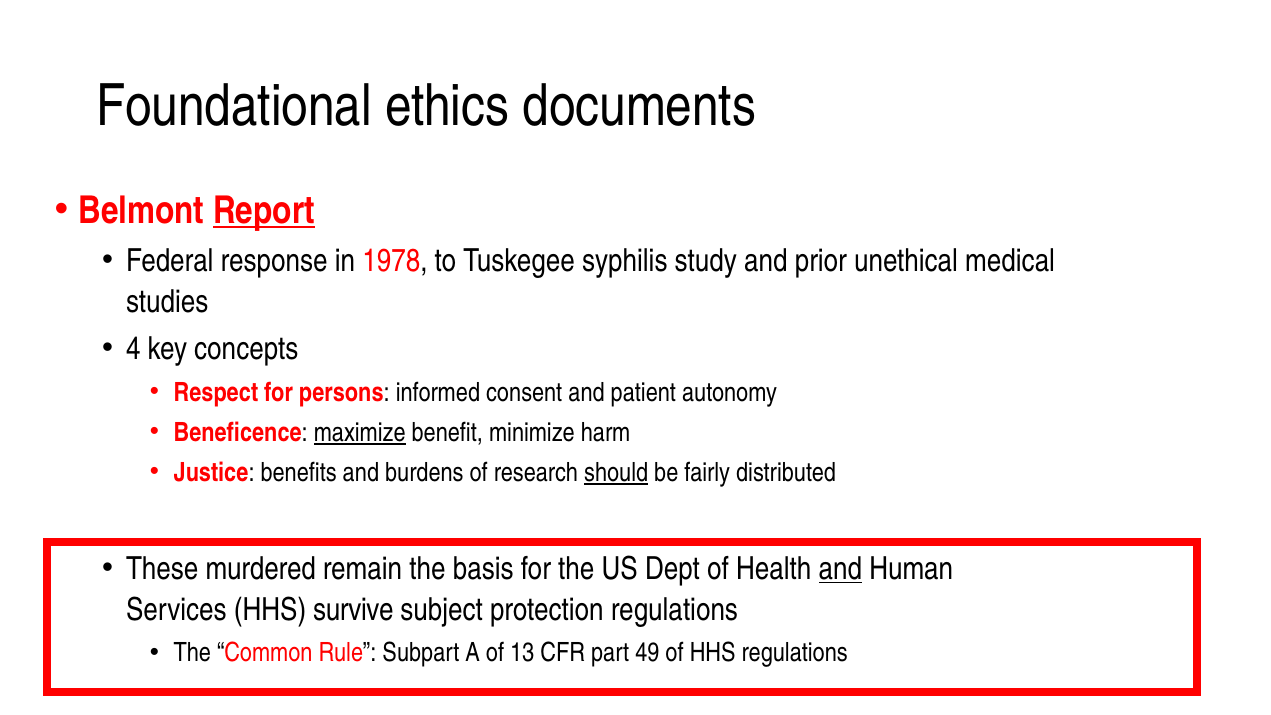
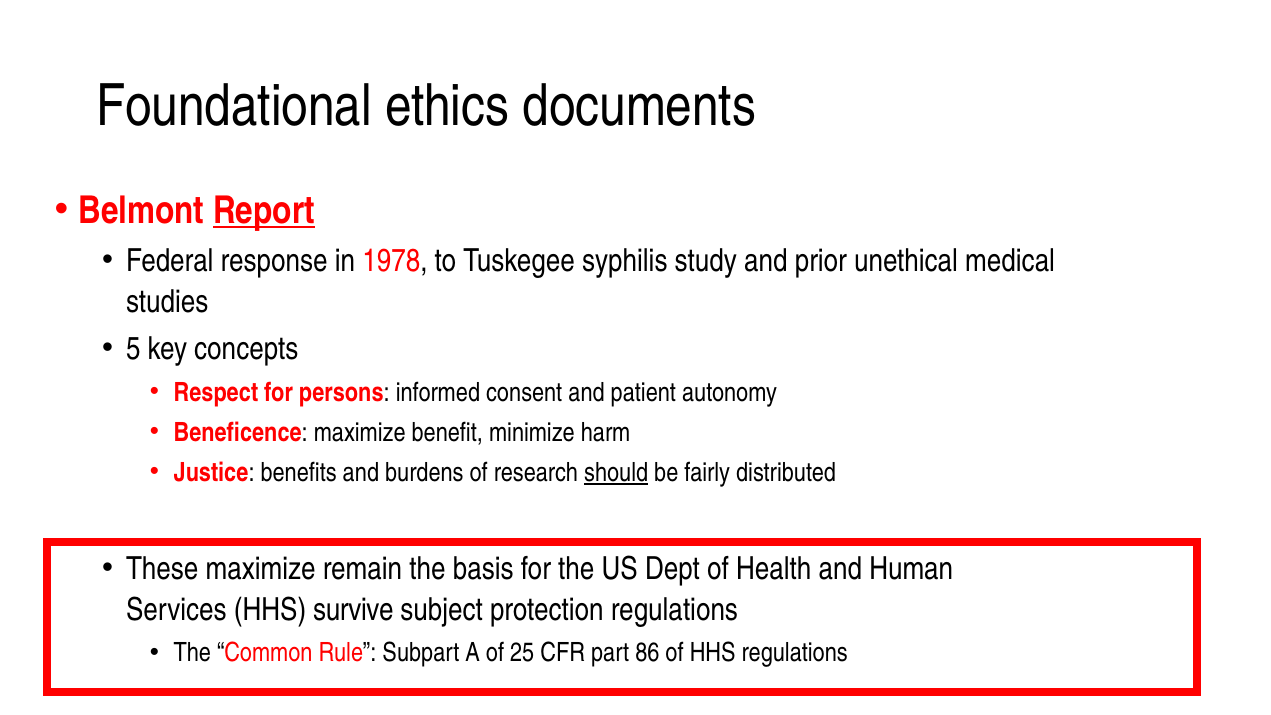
4: 4 -> 5
maximize at (360, 433) underline: present -> none
These murdered: murdered -> maximize
and at (840, 569) underline: present -> none
13: 13 -> 25
49: 49 -> 86
